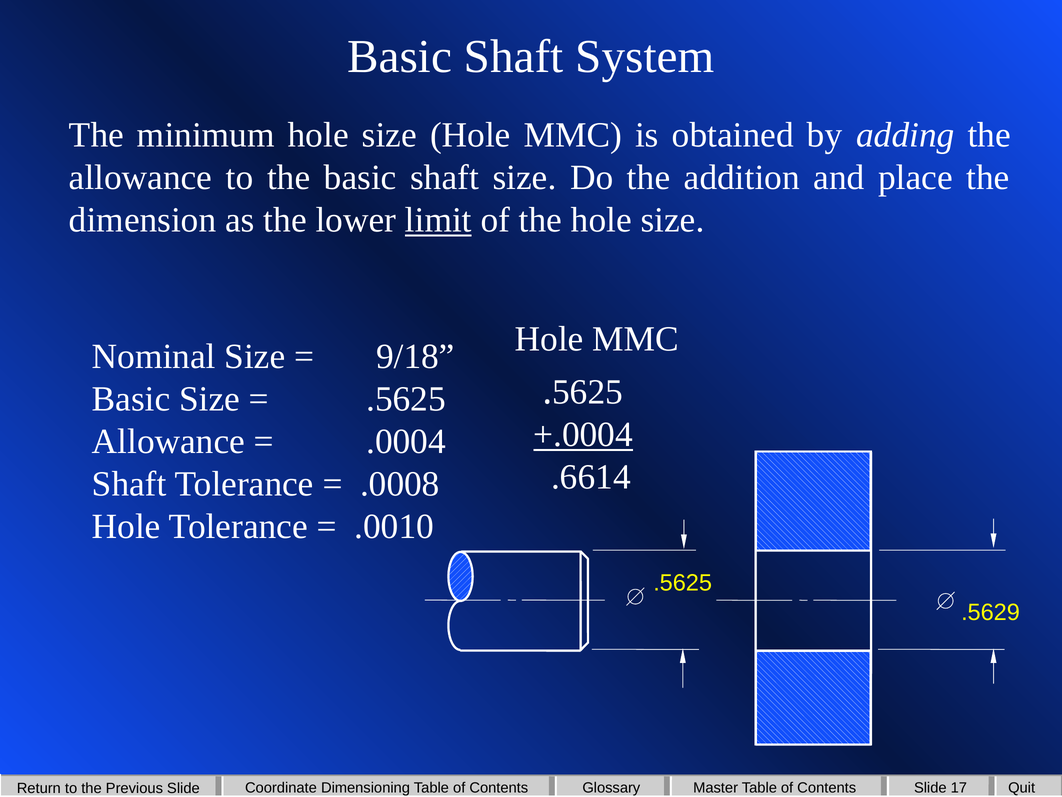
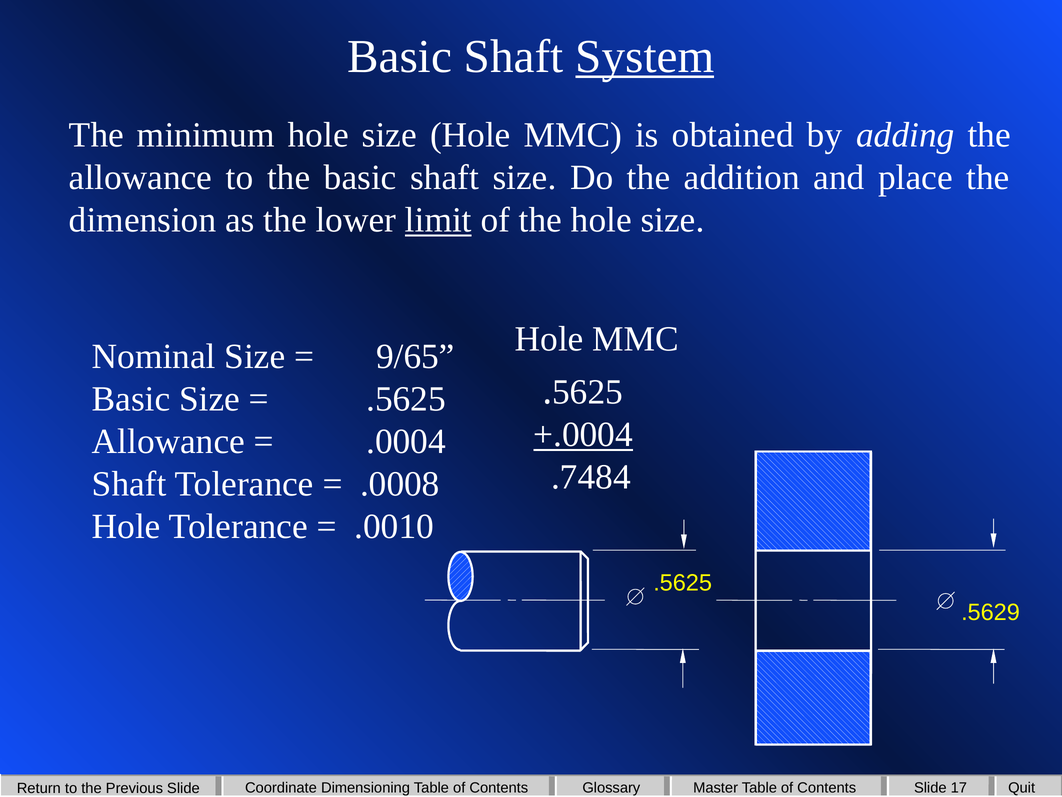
System underline: none -> present
9/18: 9/18 -> 9/65
.6614: .6614 -> .7484
